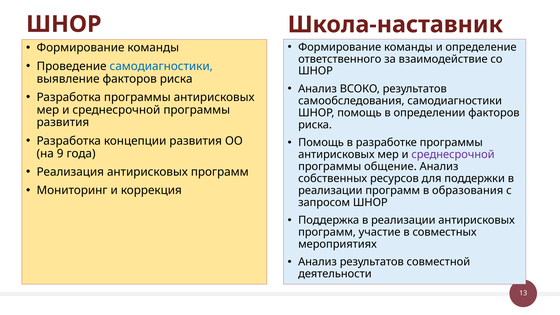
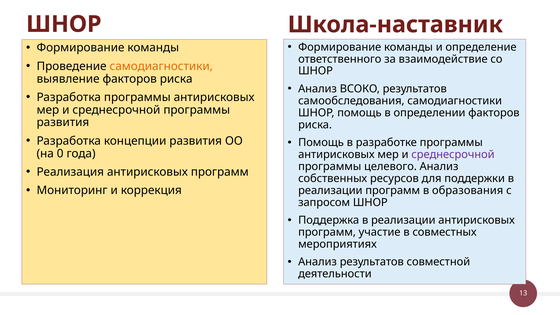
самодиагностики at (161, 66) colour: blue -> orange
9: 9 -> 0
общение: общение -> целевого
